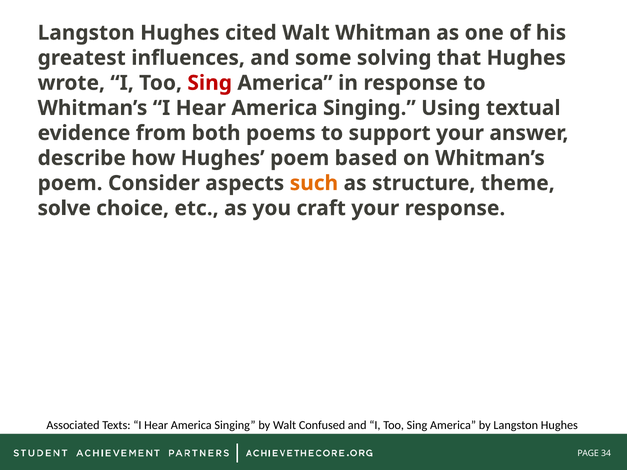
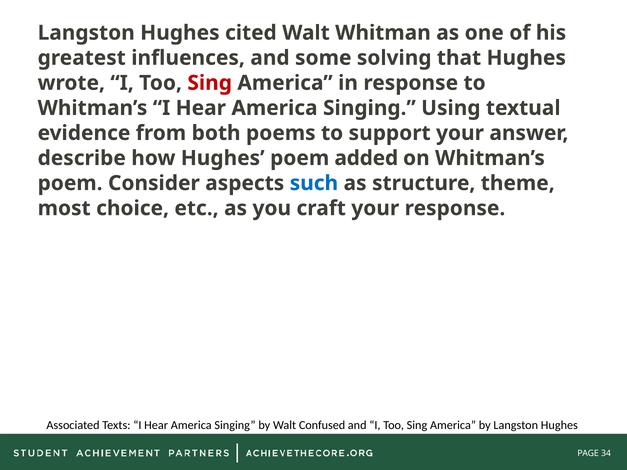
based: based -> added
such colour: orange -> blue
solve: solve -> most
